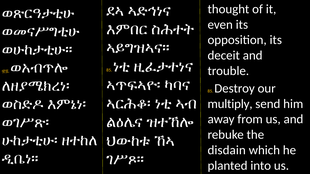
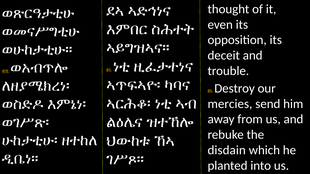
multiply: multiply -> mercies
